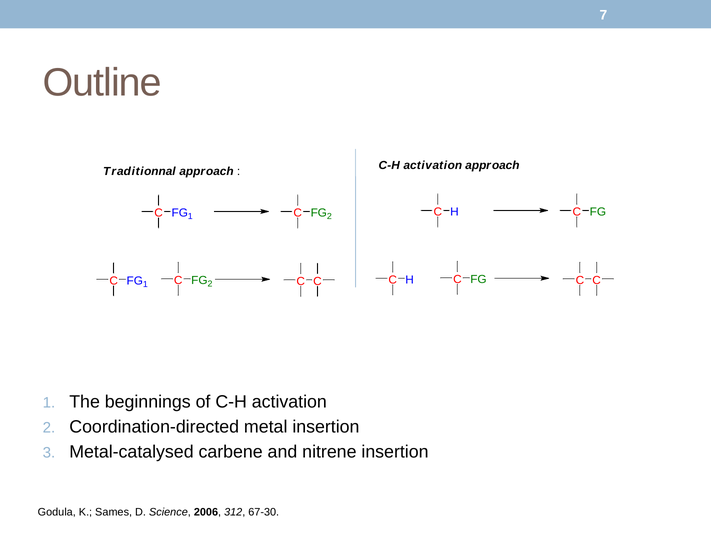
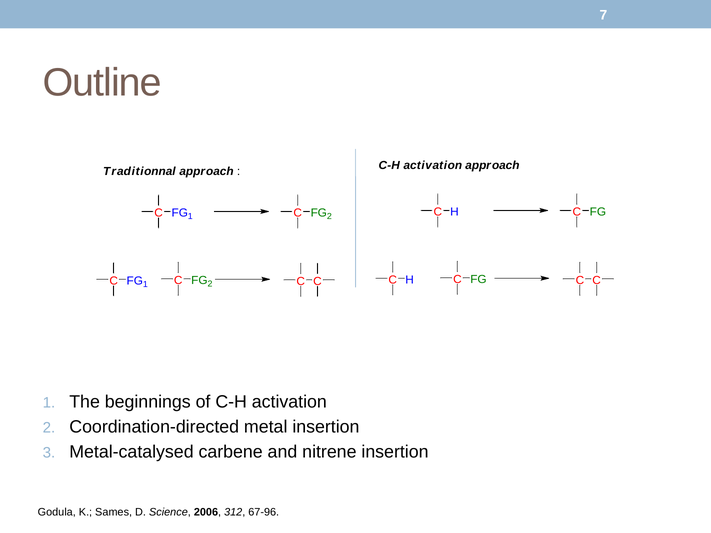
67-30: 67-30 -> 67-96
